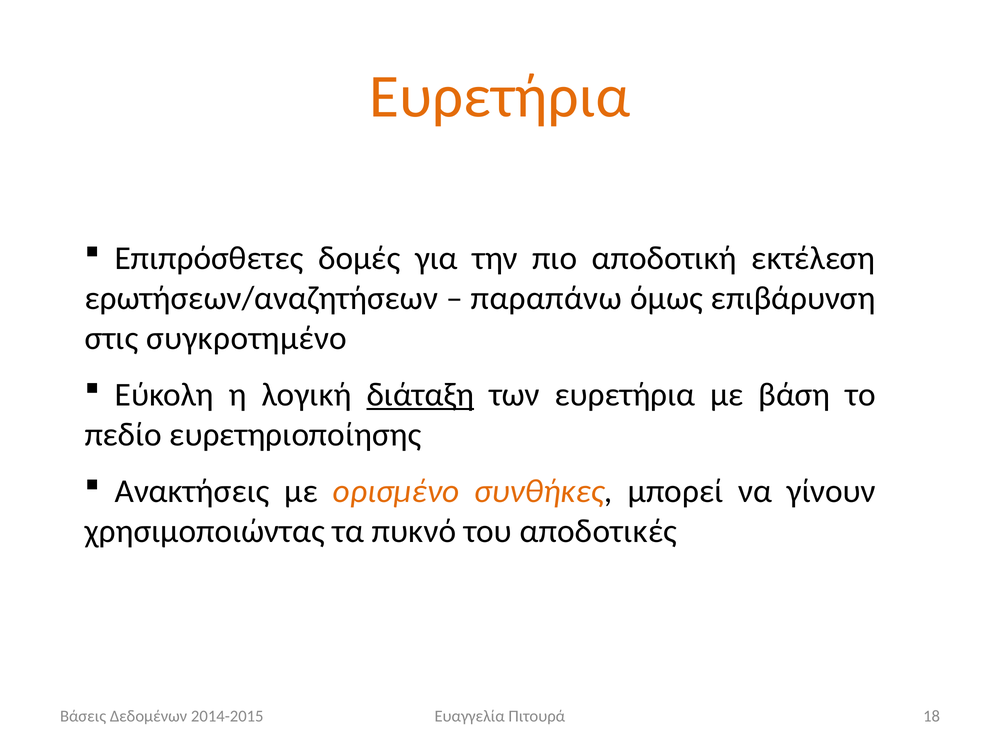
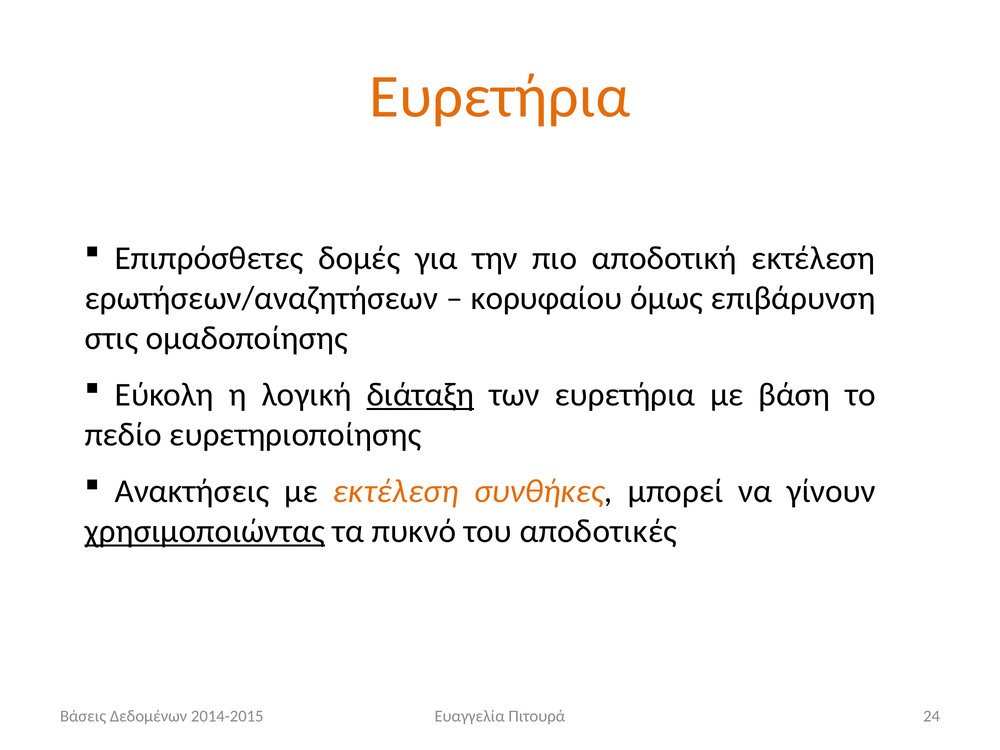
παραπάνω: παραπάνω -> κορυφαίου
συγκροτημένο: συγκροτημένο -> ομαδοποίησης
με ορισμένο: ορισμένο -> εκτέλεση
χρησιμοποιώντας underline: none -> present
18: 18 -> 24
